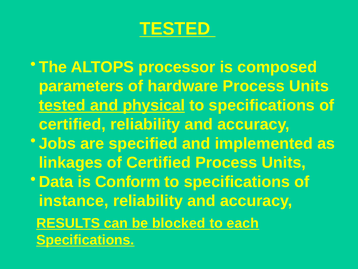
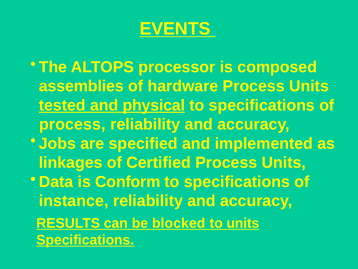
TESTED at (175, 29): TESTED -> EVENTS
parameters: parameters -> assemblies
certified at (72, 124): certified -> process
to each: each -> units
